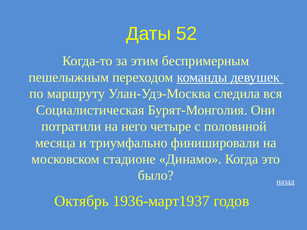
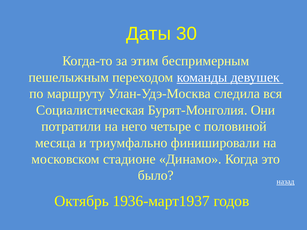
52: 52 -> 30
